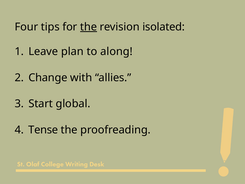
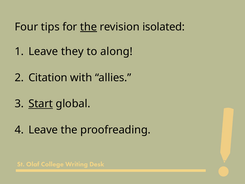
plan: plan -> they
Change: Change -> Citation
Start underline: none -> present
Tense at (43, 130): Tense -> Leave
